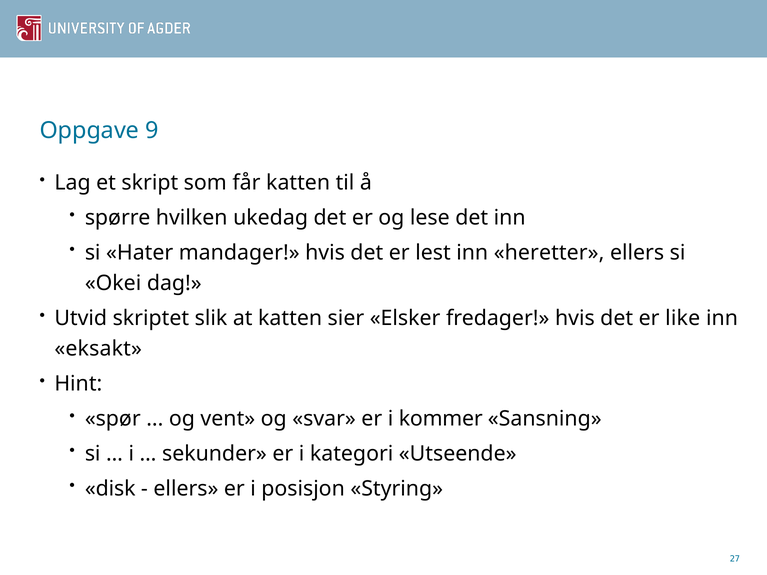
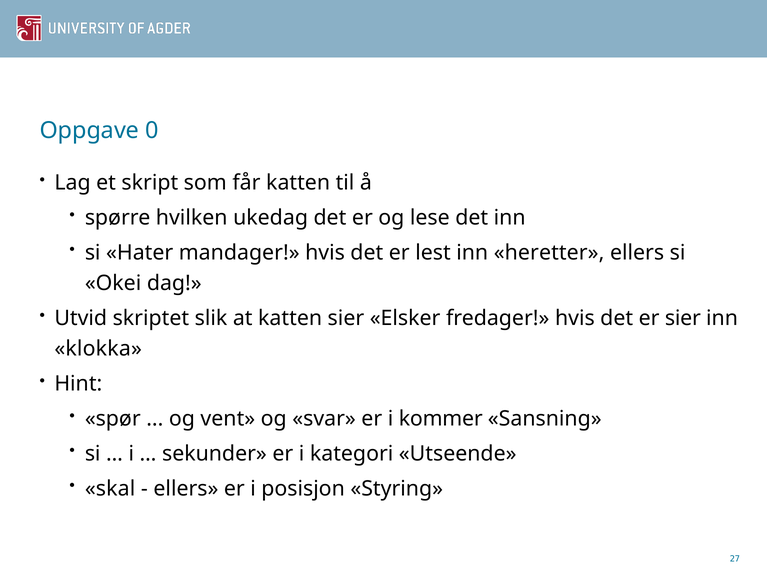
9: 9 -> 0
er like: like -> sier
eksakt: eksakt -> klokka
disk: disk -> skal
